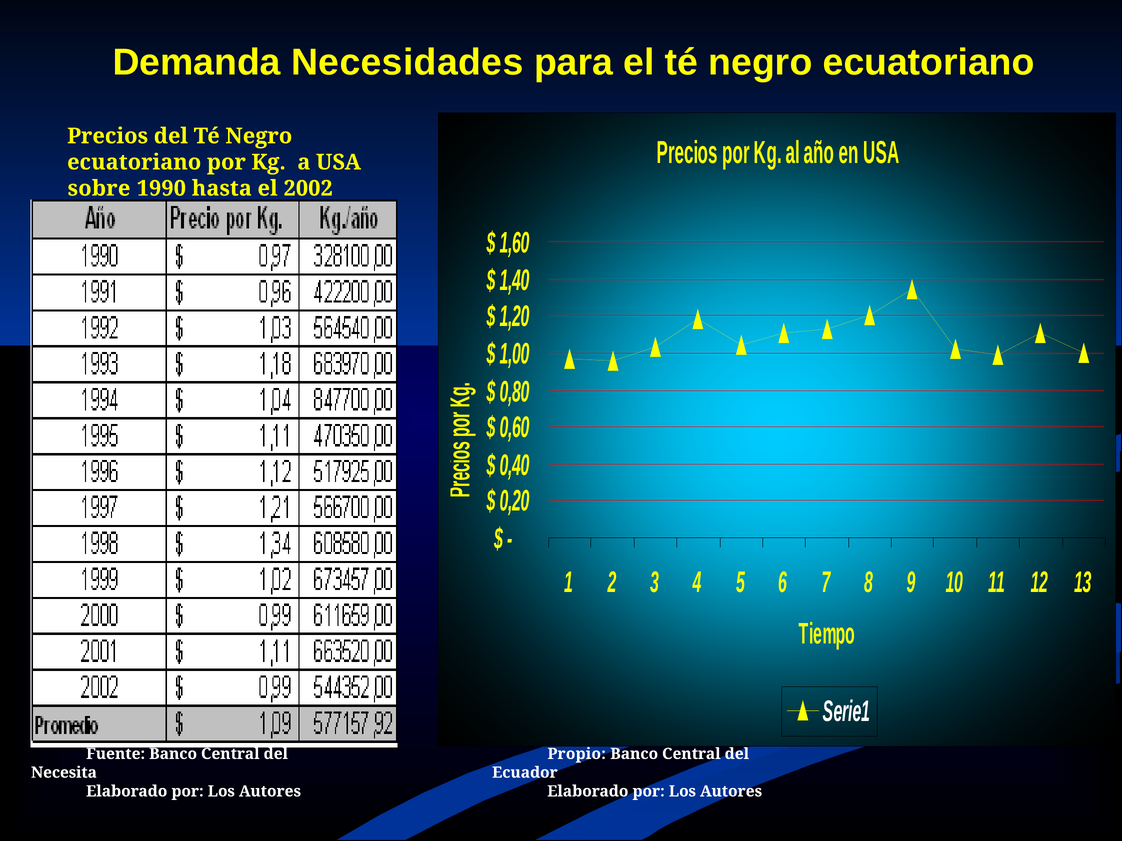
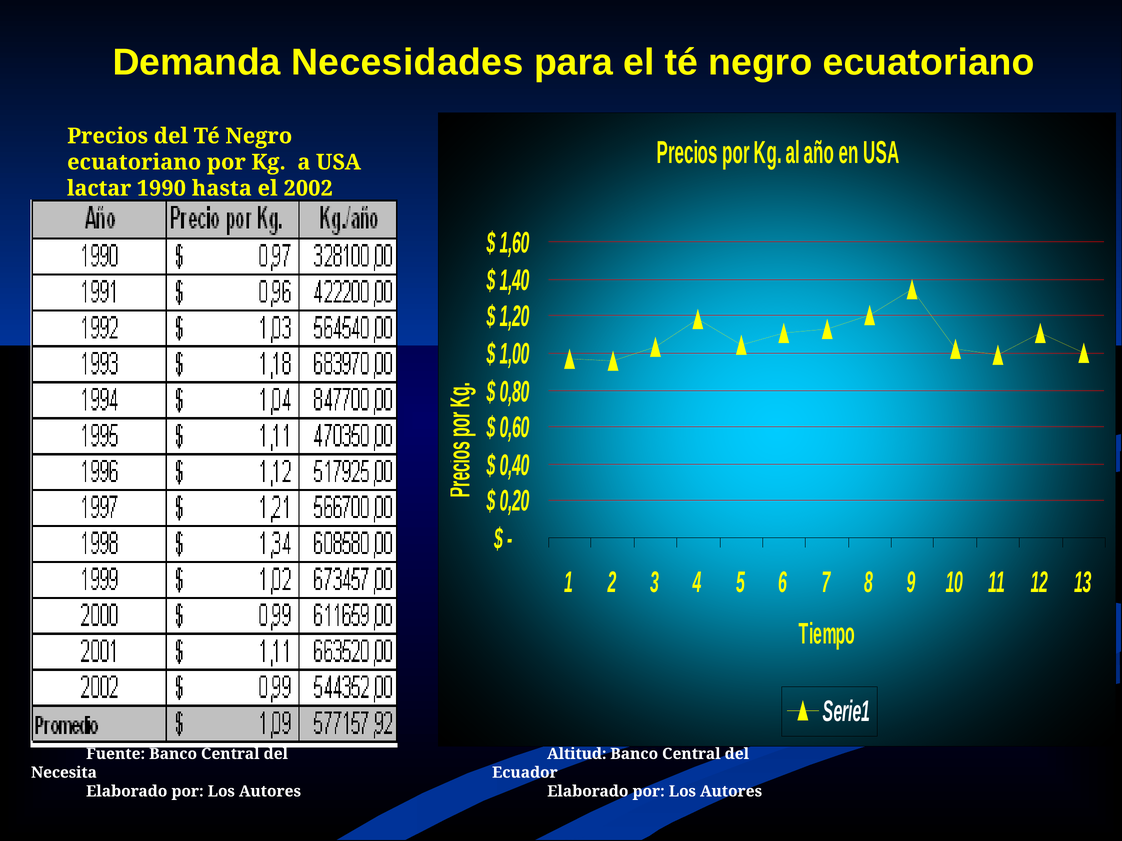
sobre: sobre -> lactar
Propio: Propio -> Altitud
